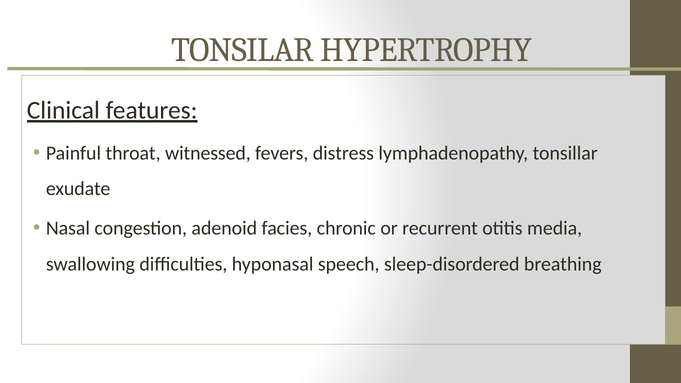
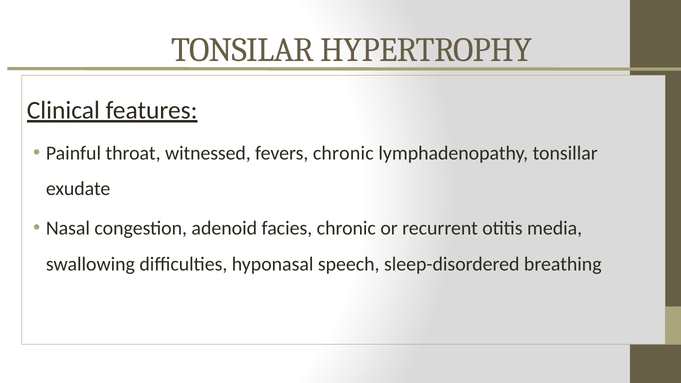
fevers distress: distress -> chronic
